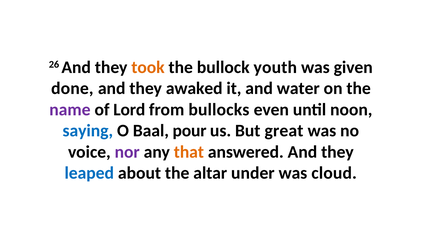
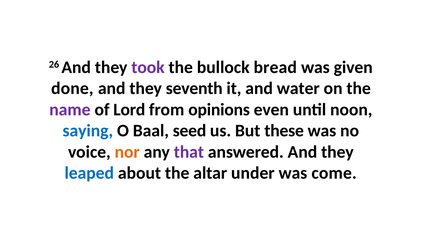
took colour: orange -> purple
youth: youth -> bread
awaked: awaked -> seventh
bullocks: bullocks -> opinions
pour: pour -> seed
great: great -> these
nor colour: purple -> orange
that colour: orange -> purple
cloud: cloud -> come
